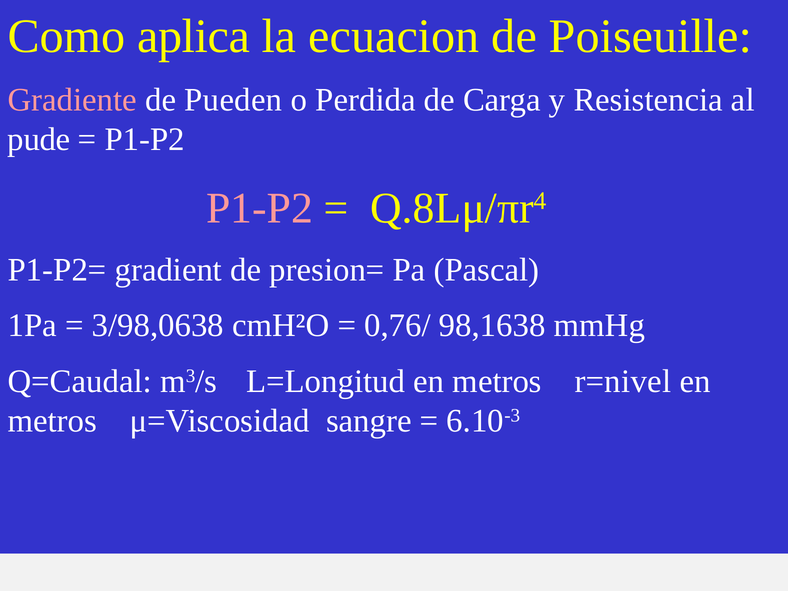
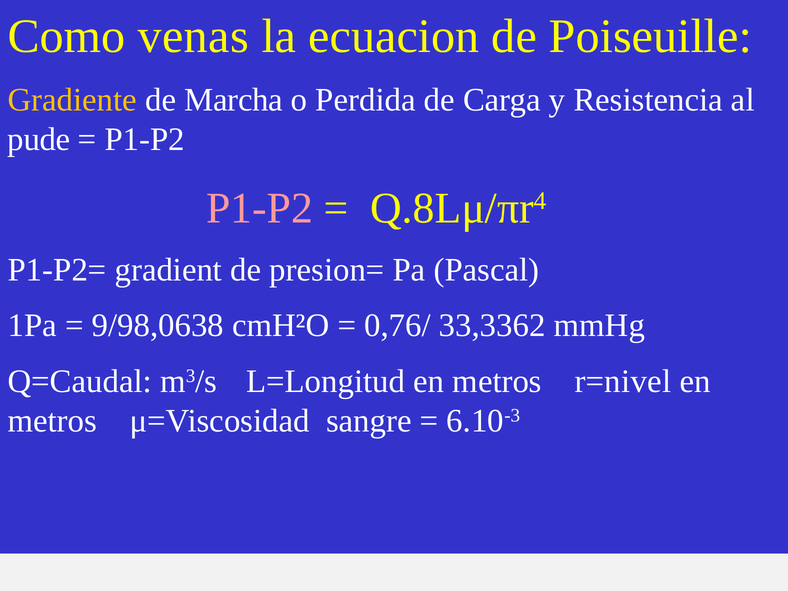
aplica: aplica -> venas
Gradiente colour: pink -> yellow
Pueden: Pueden -> Marcha
3/98,0638: 3/98,0638 -> 9/98,0638
98,1638: 98,1638 -> 33,3362
